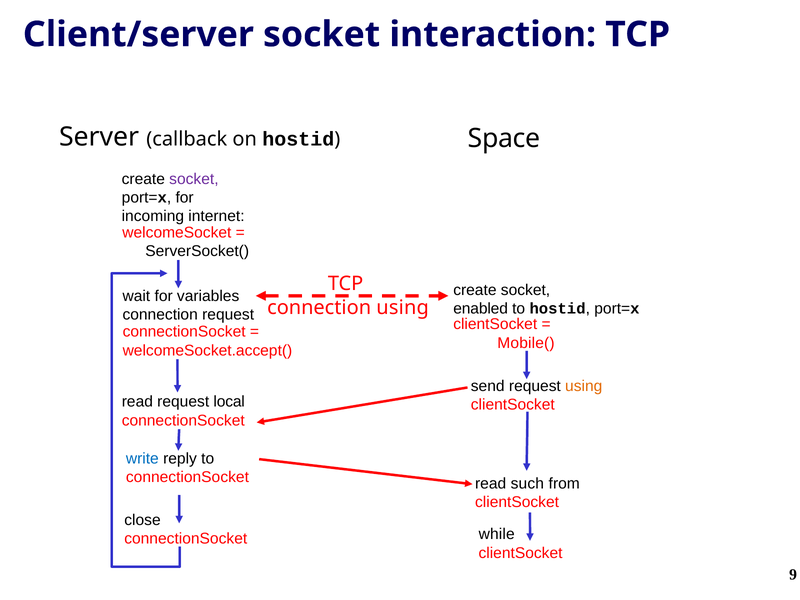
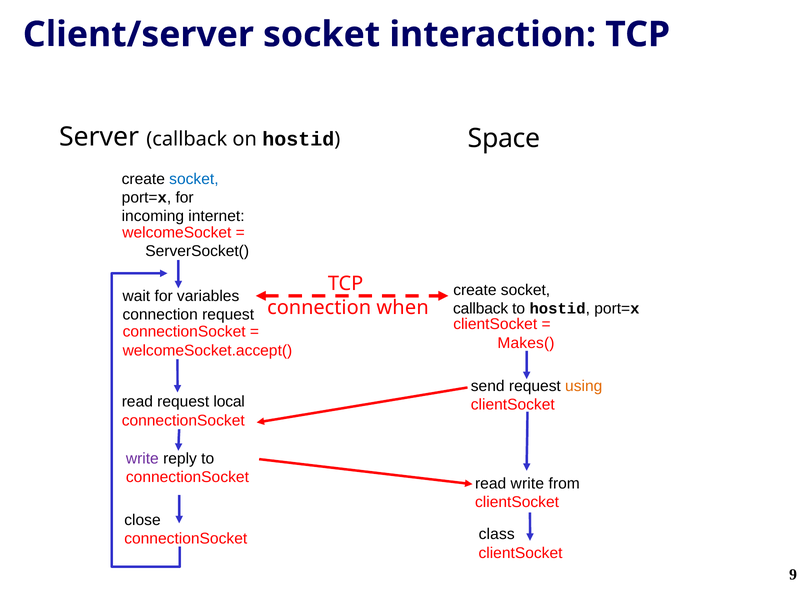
socket at (194, 179) colour: purple -> blue
enabled at (481, 309): enabled -> callback
connection using: using -> when
Mobile(: Mobile( -> Makes(
write at (142, 458) colour: blue -> purple
read such: such -> write
while: while -> class
